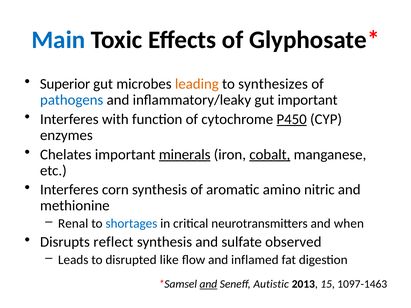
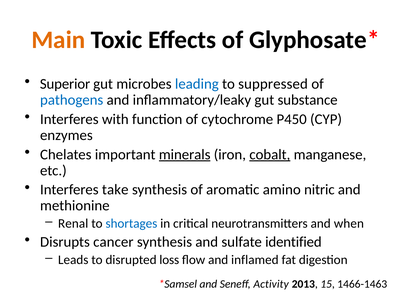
Main colour: blue -> orange
leading colour: orange -> blue
synthesizes: synthesizes -> suppressed
gut important: important -> substance
P450 underline: present -> none
corn: corn -> take
reflect: reflect -> cancer
observed: observed -> identified
like: like -> loss
and at (208, 284) underline: present -> none
Autistic: Autistic -> Activity
1097-1463: 1097-1463 -> 1466-1463
